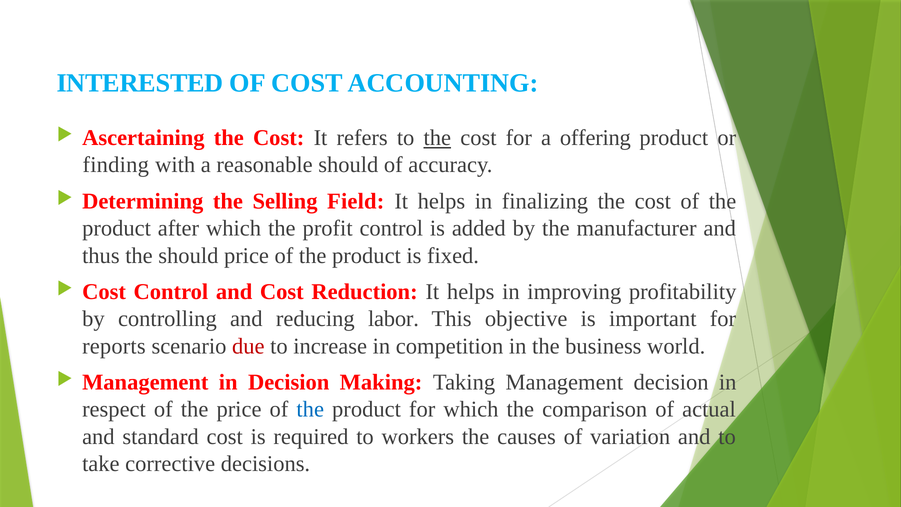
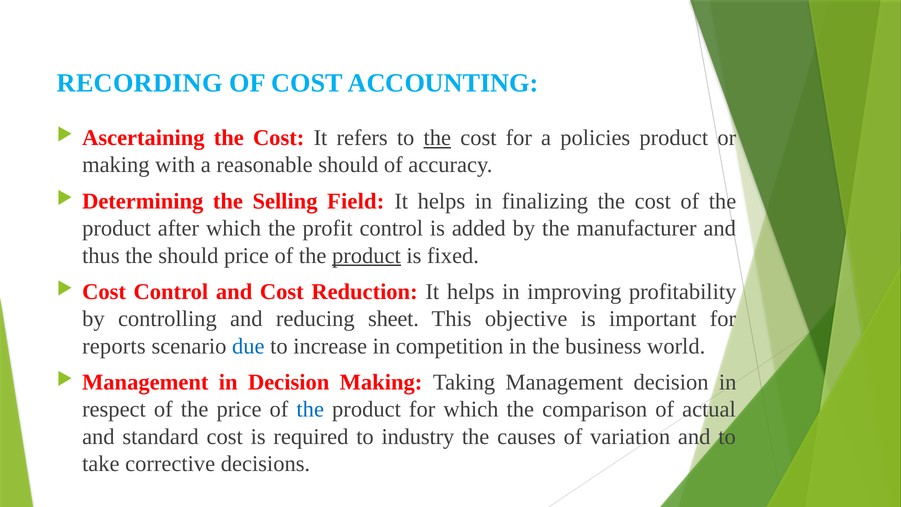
INTERESTED: INTERESTED -> RECORDING
offering: offering -> policies
finding at (116, 165): finding -> making
product at (366, 255) underline: none -> present
labor: labor -> sheet
due colour: red -> blue
workers: workers -> industry
